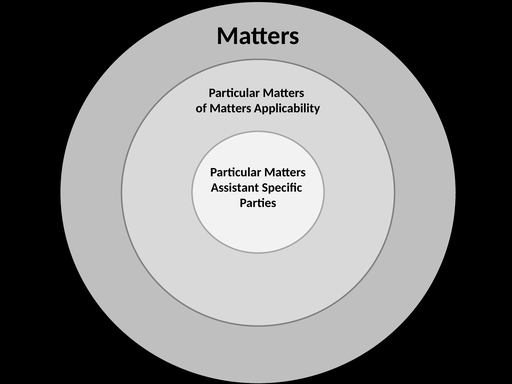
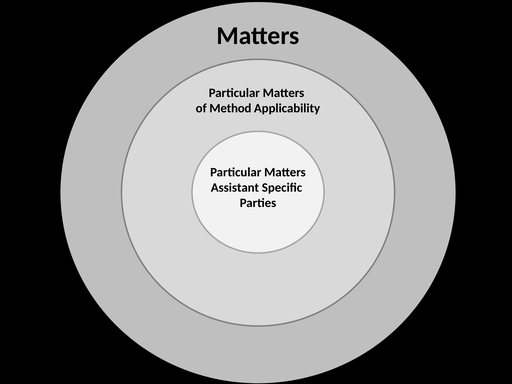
of Matters: Matters -> Method
